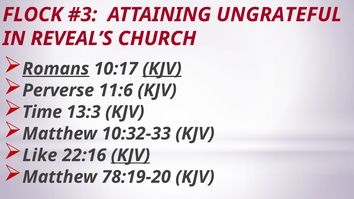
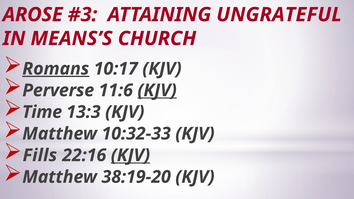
FLOCK: FLOCK -> AROSE
REVEAL’S: REVEAL’S -> MEANS’S
KJV at (162, 69) underline: present -> none
KJV at (157, 90) underline: none -> present
Like: Like -> Fills
78:19-20: 78:19-20 -> 38:19-20
